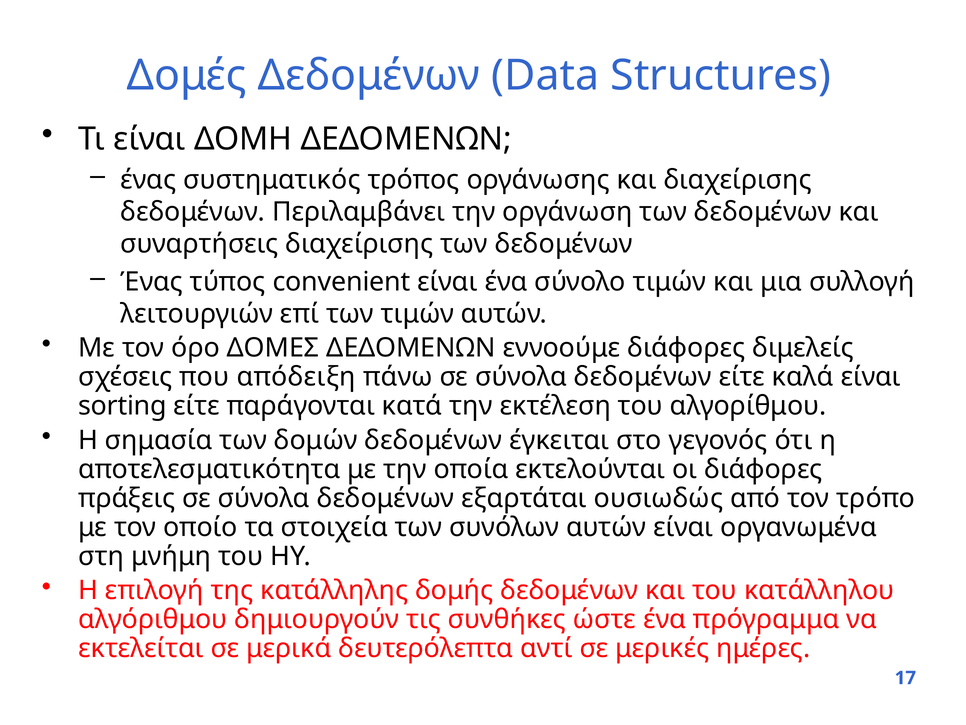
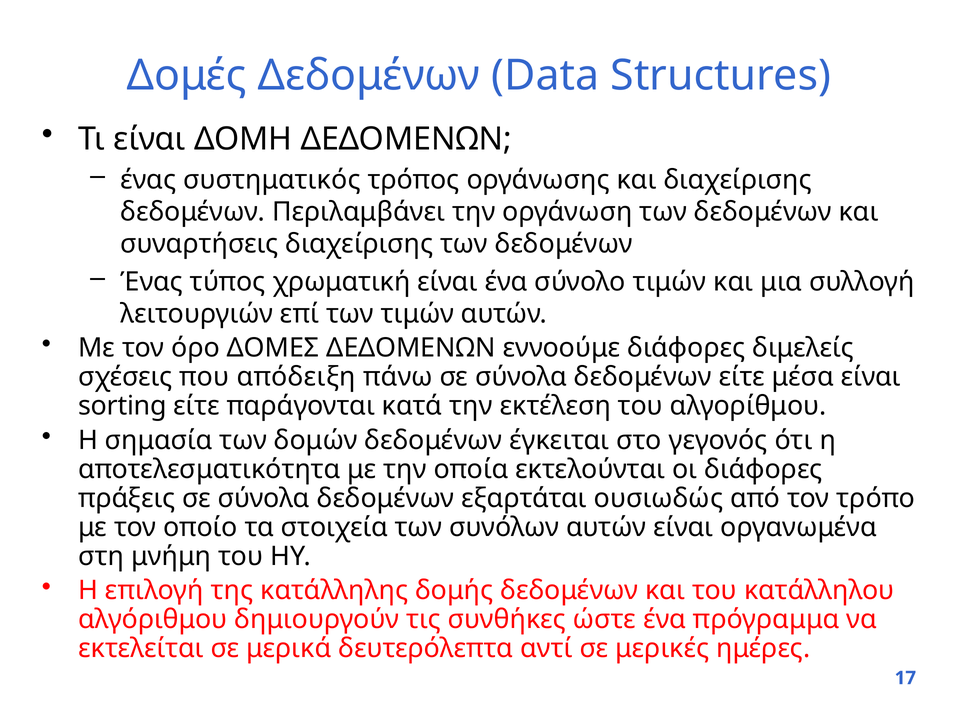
convenient: convenient -> χρωματική
καλά: καλά -> μέσα
